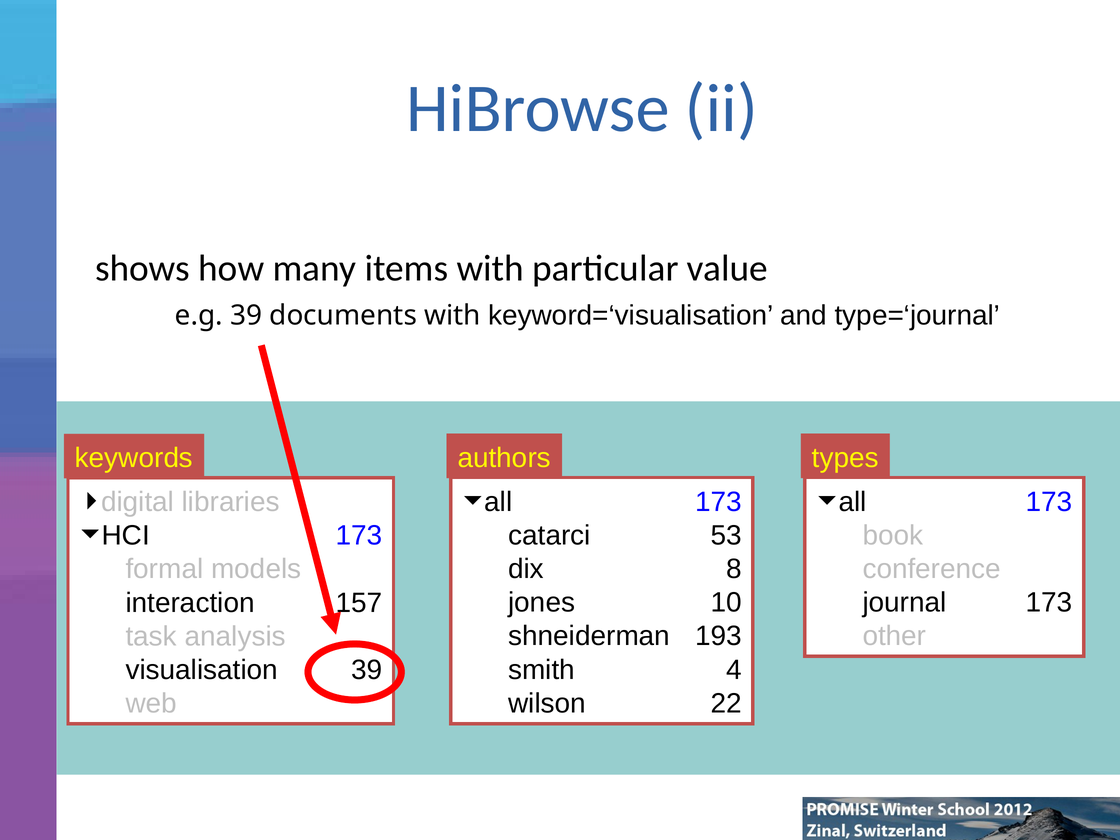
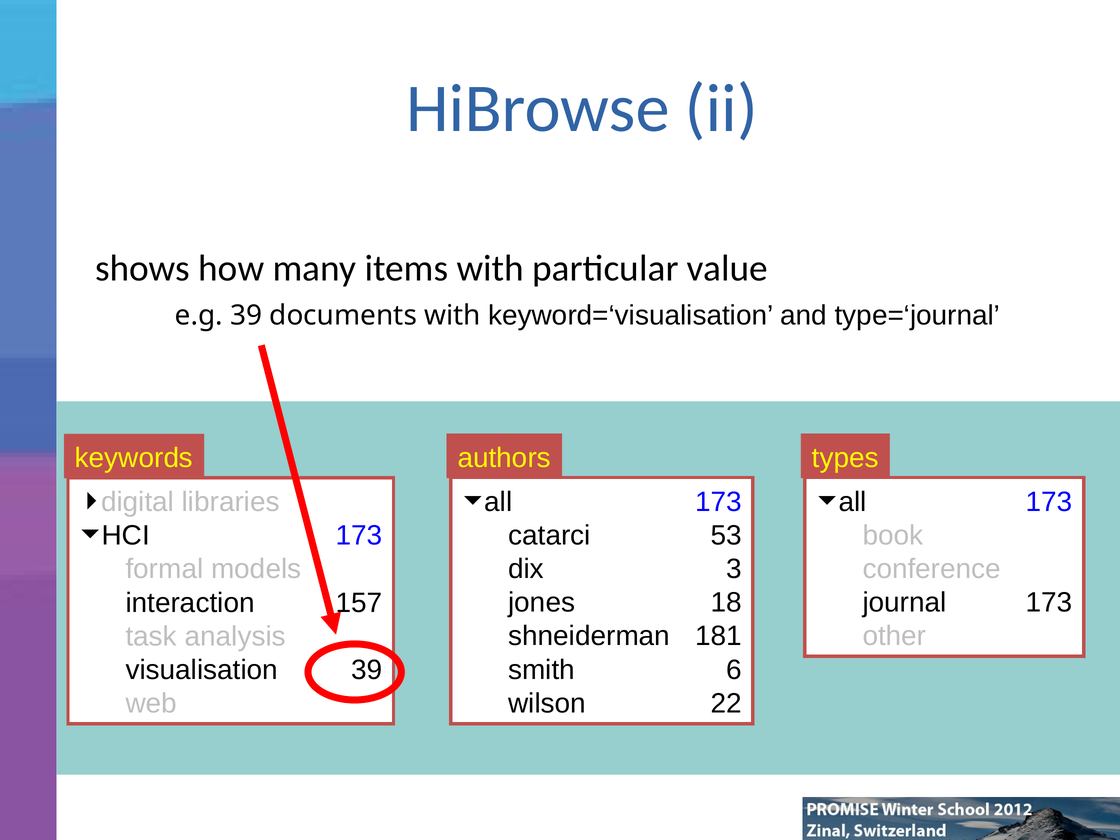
8: 8 -> 3
10: 10 -> 18
193: 193 -> 181
4: 4 -> 6
